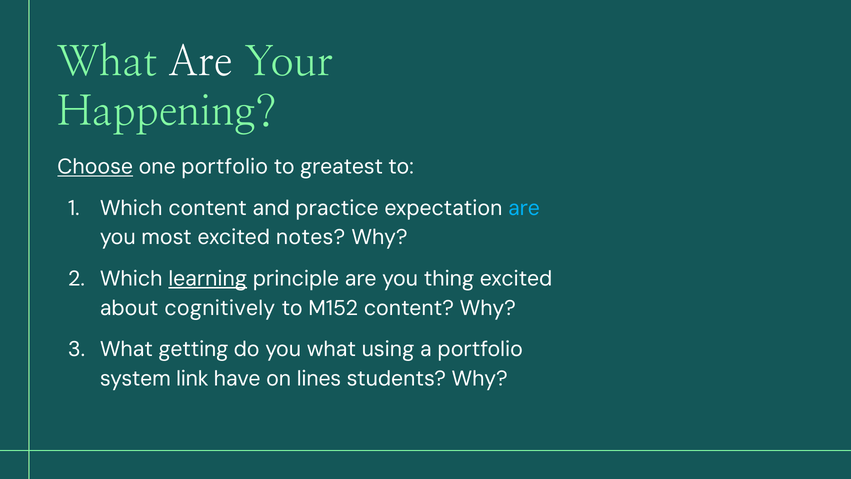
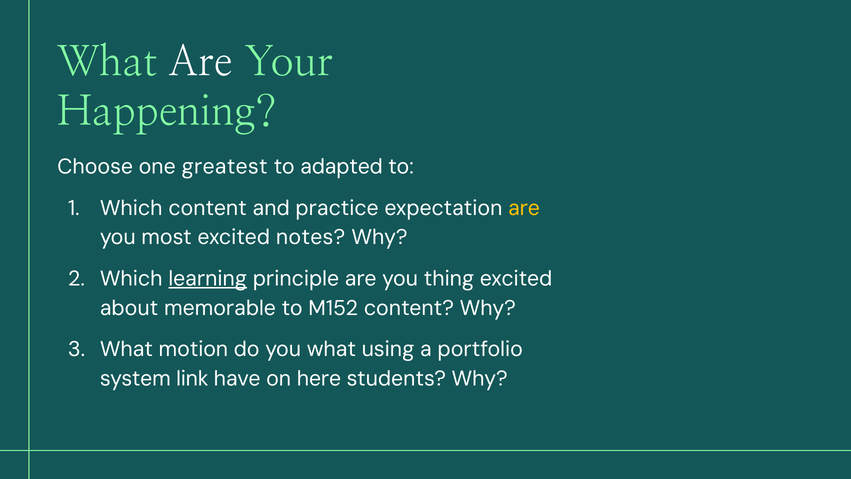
Choose underline: present -> none
one portfolio: portfolio -> greatest
greatest: greatest -> adapted
are at (524, 208) colour: light blue -> yellow
cognitively: cognitively -> memorable
getting: getting -> motion
lines: lines -> here
